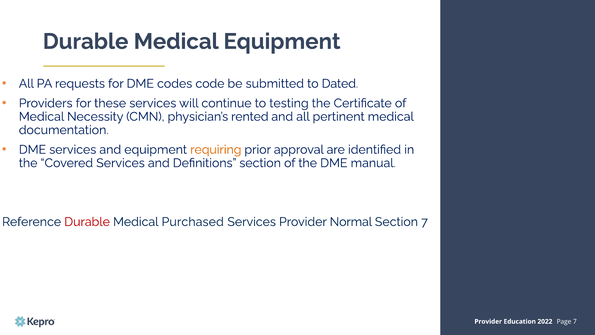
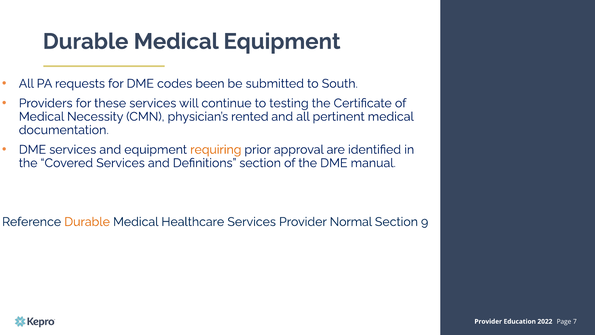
code: code -> been
Dated: Dated -> South
Durable at (87, 222) colour: red -> orange
Purchased: Purchased -> Healthcare
Section 7: 7 -> 9
